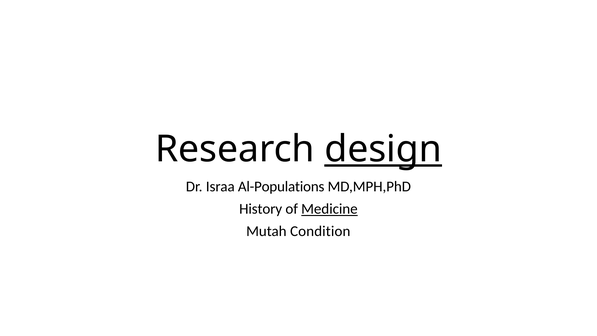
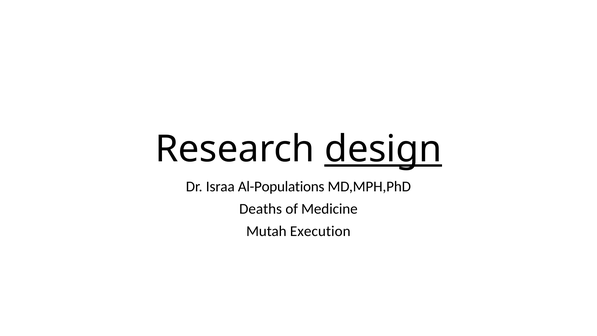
History: History -> Deaths
Medicine underline: present -> none
Condition: Condition -> Execution
